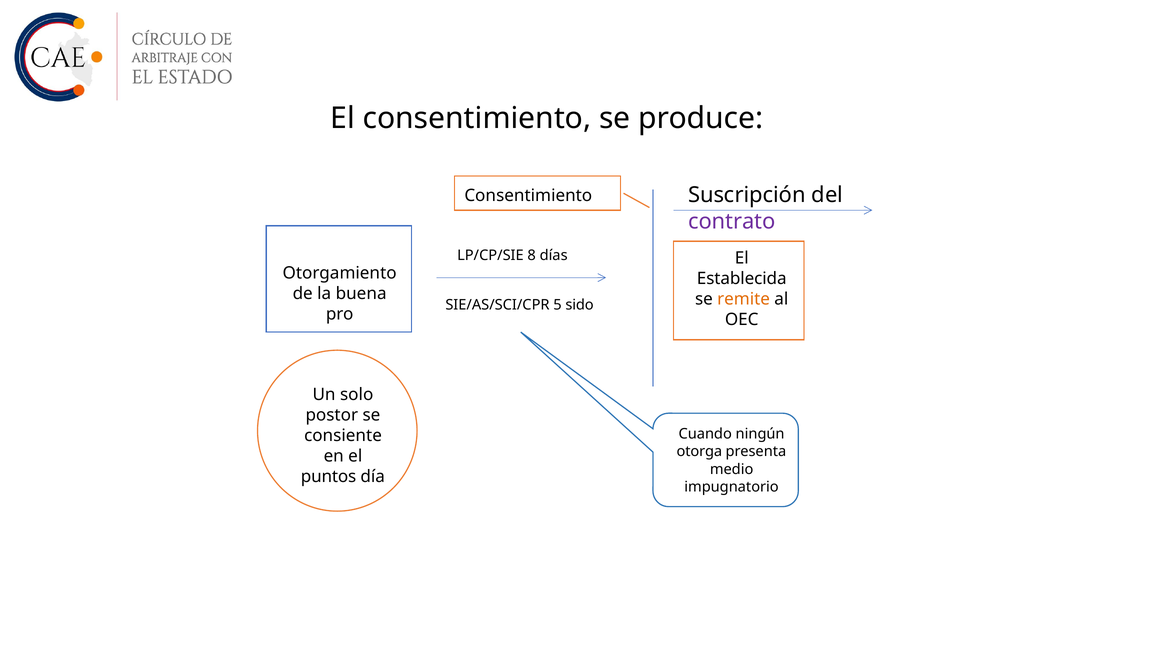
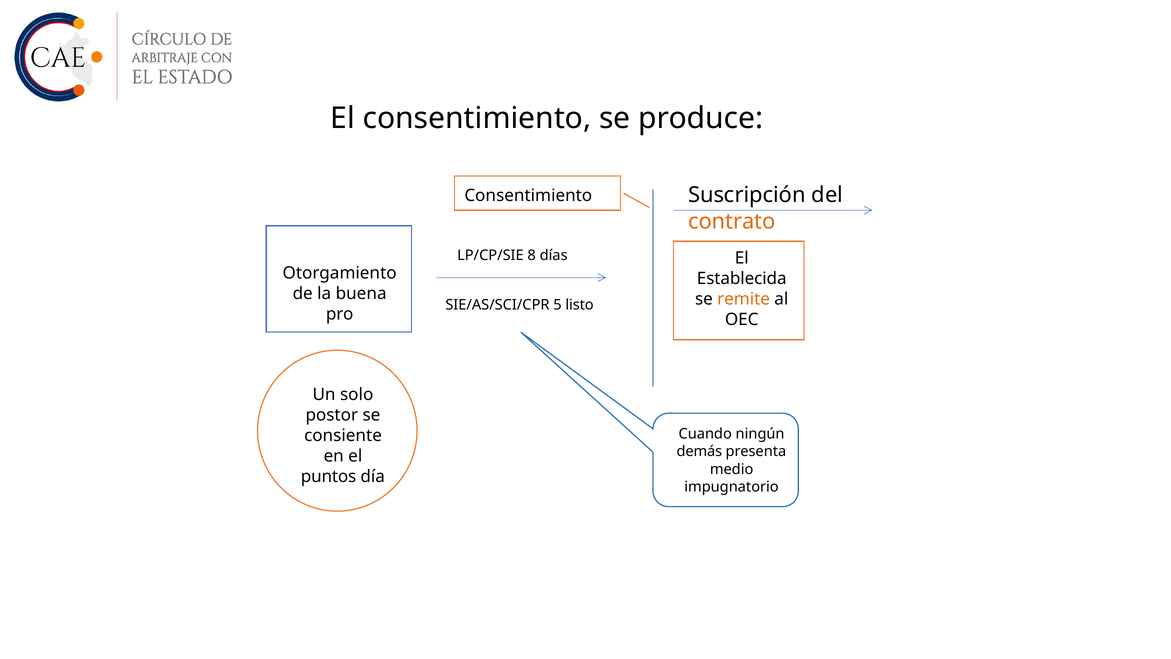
contrato colour: purple -> orange
sido: sido -> listo
otorga: otorga -> demás
